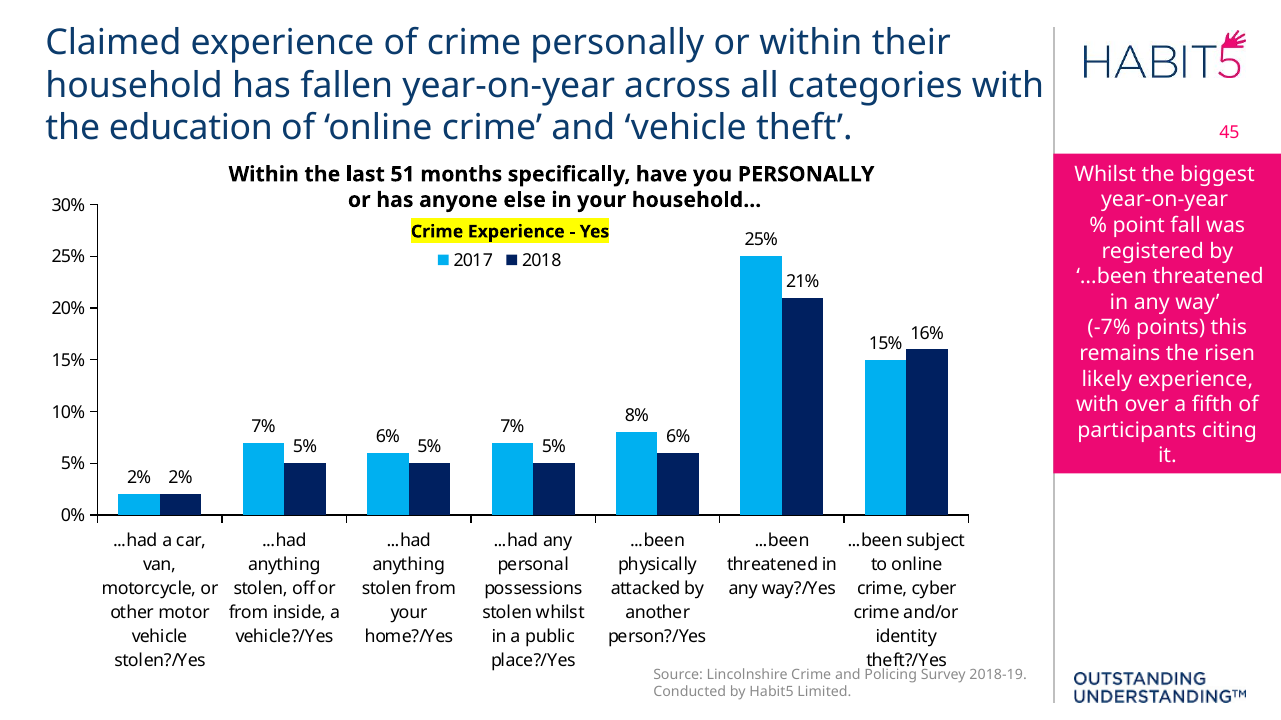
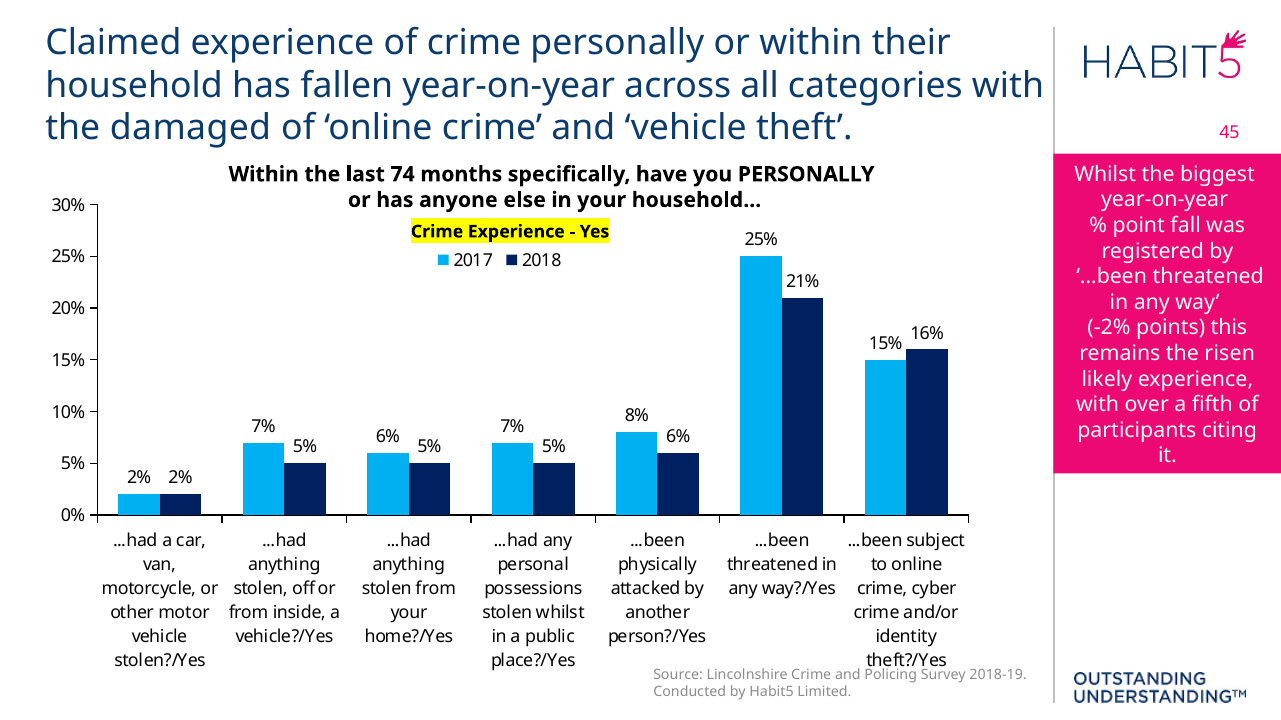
education: education -> damaged
51: 51 -> 74
-7%: -7% -> -2%
